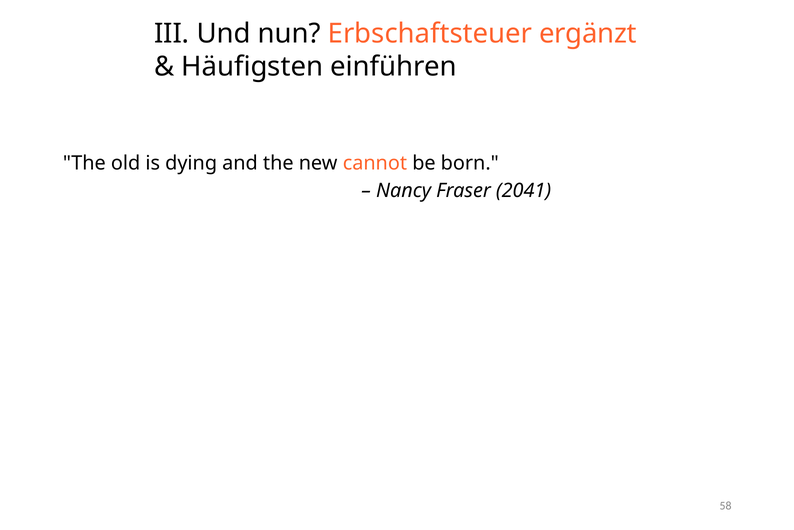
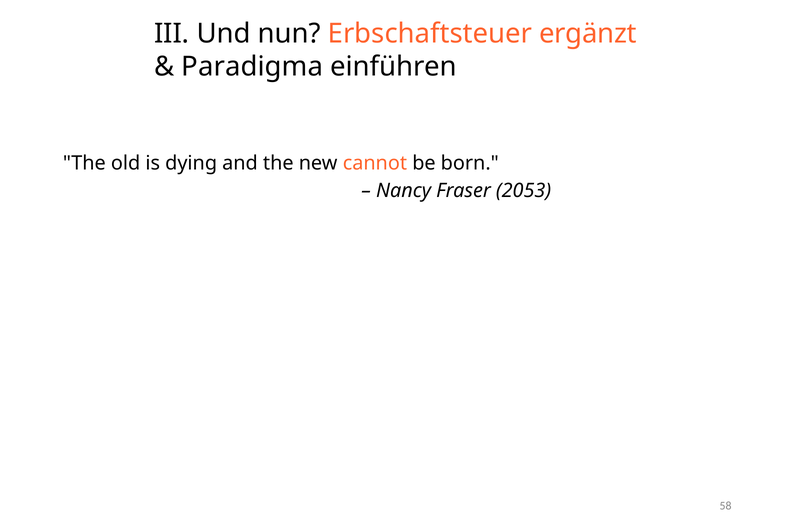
Häufigsten: Häufigsten -> Paradigma
2041: 2041 -> 2053
